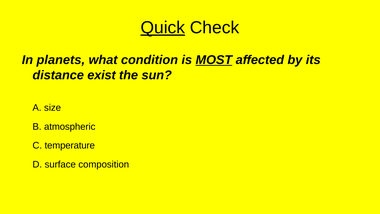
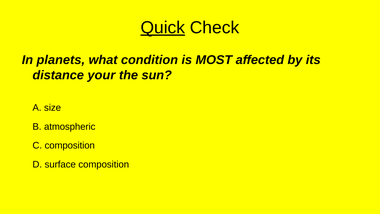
MOST underline: present -> none
exist: exist -> your
C temperature: temperature -> composition
